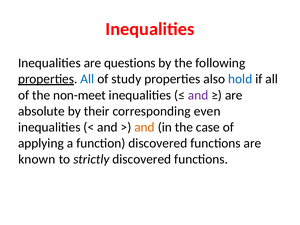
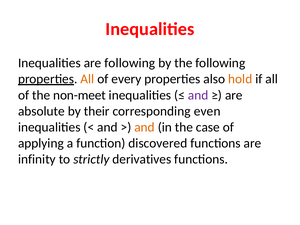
are questions: questions -> following
All at (87, 79) colour: blue -> orange
study: study -> every
hold colour: blue -> orange
known: known -> infinity
strictly discovered: discovered -> derivatives
